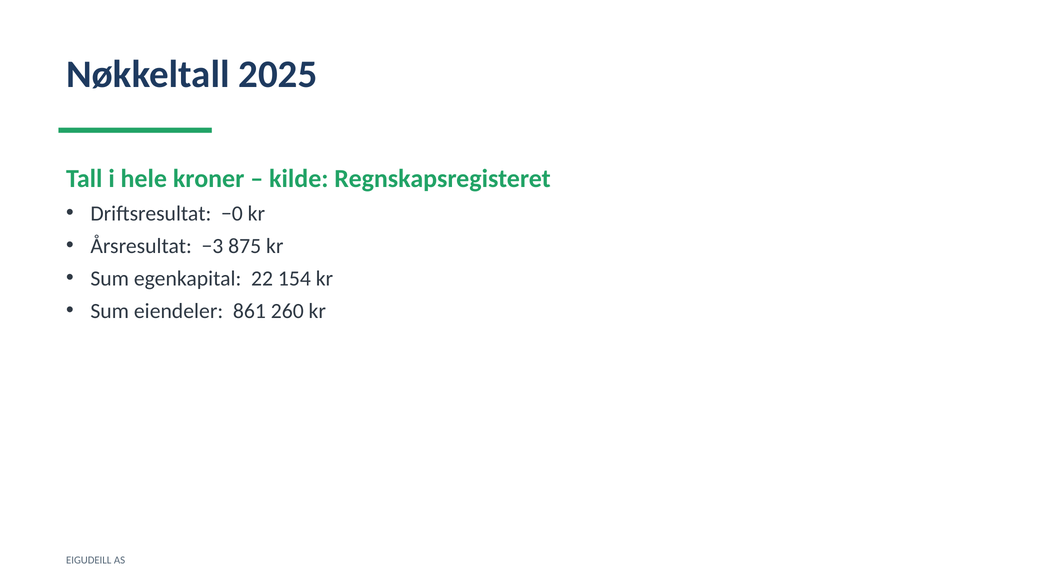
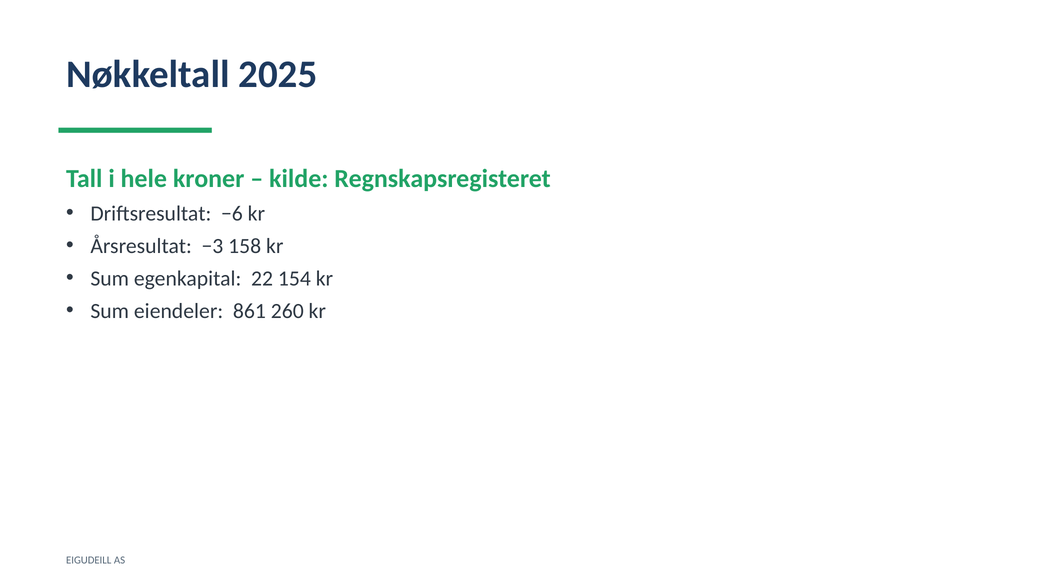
−0: −0 -> −6
875: 875 -> 158
